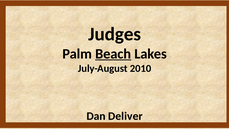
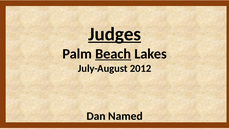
Judges underline: none -> present
2010: 2010 -> 2012
Deliver: Deliver -> Named
